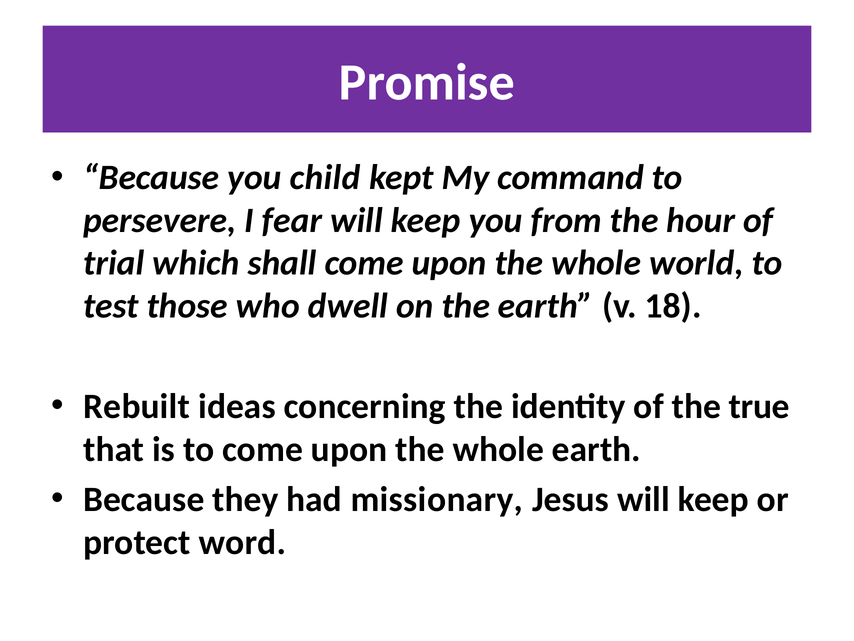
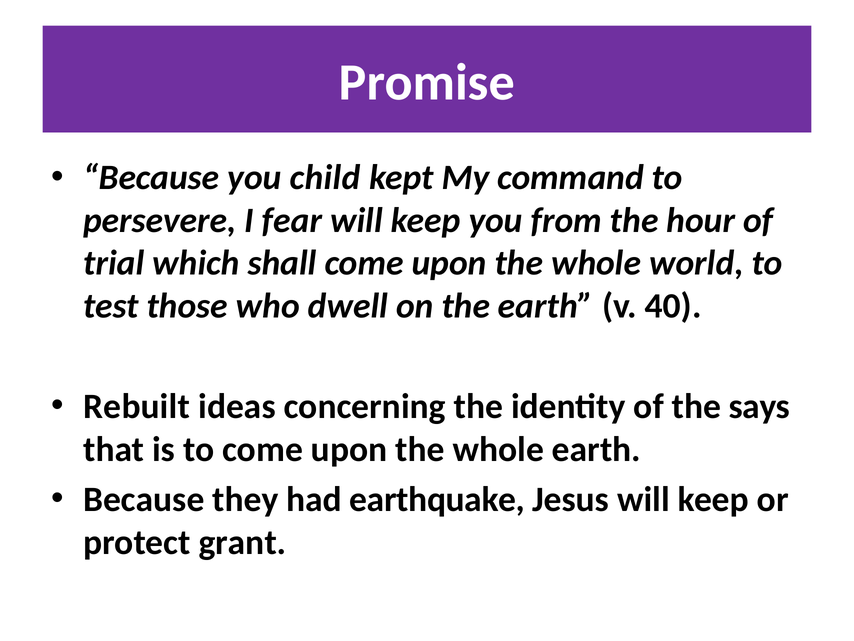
18: 18 -> 40
true: true -> says
missionary: missionary -> earthquake
word: word -> grant
